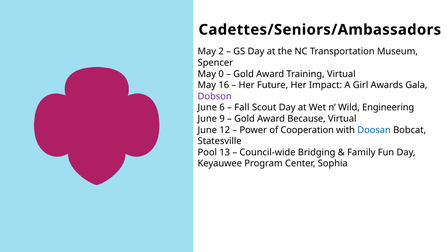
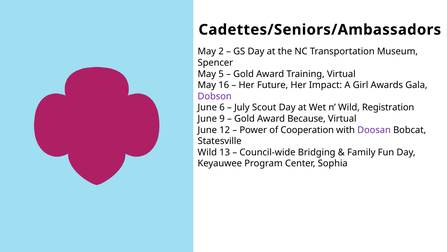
0: 0 -> 5
Fall: Fall -> July
Engineering: Engineering -> Registration
Doosan colour: blue -> purple
Pool at (207, 152): Pool -> Wild
